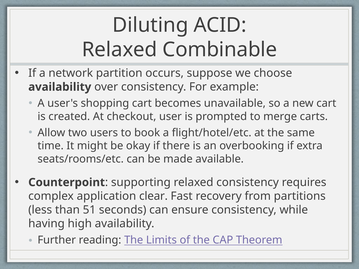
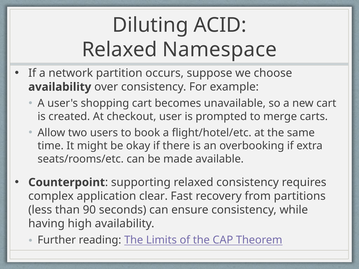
Combinable: Combinable -> Namespace
51: 51 -> 90
